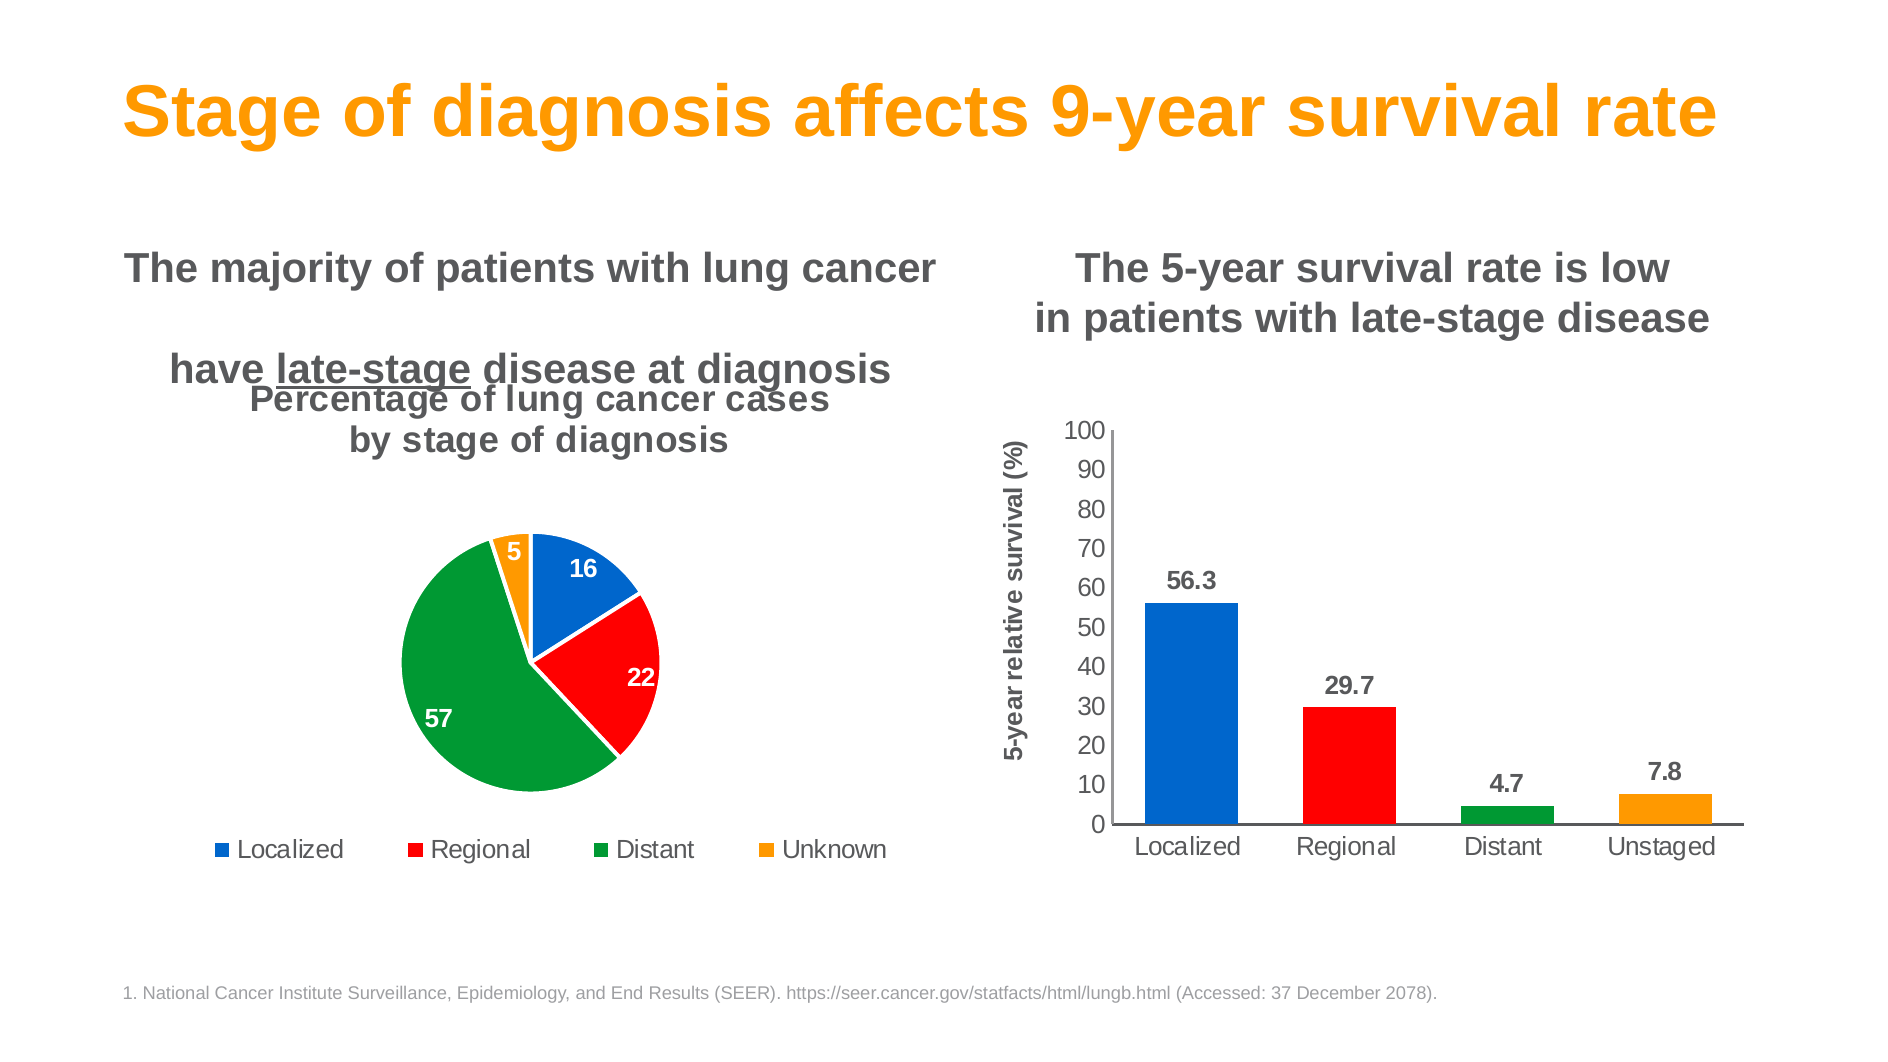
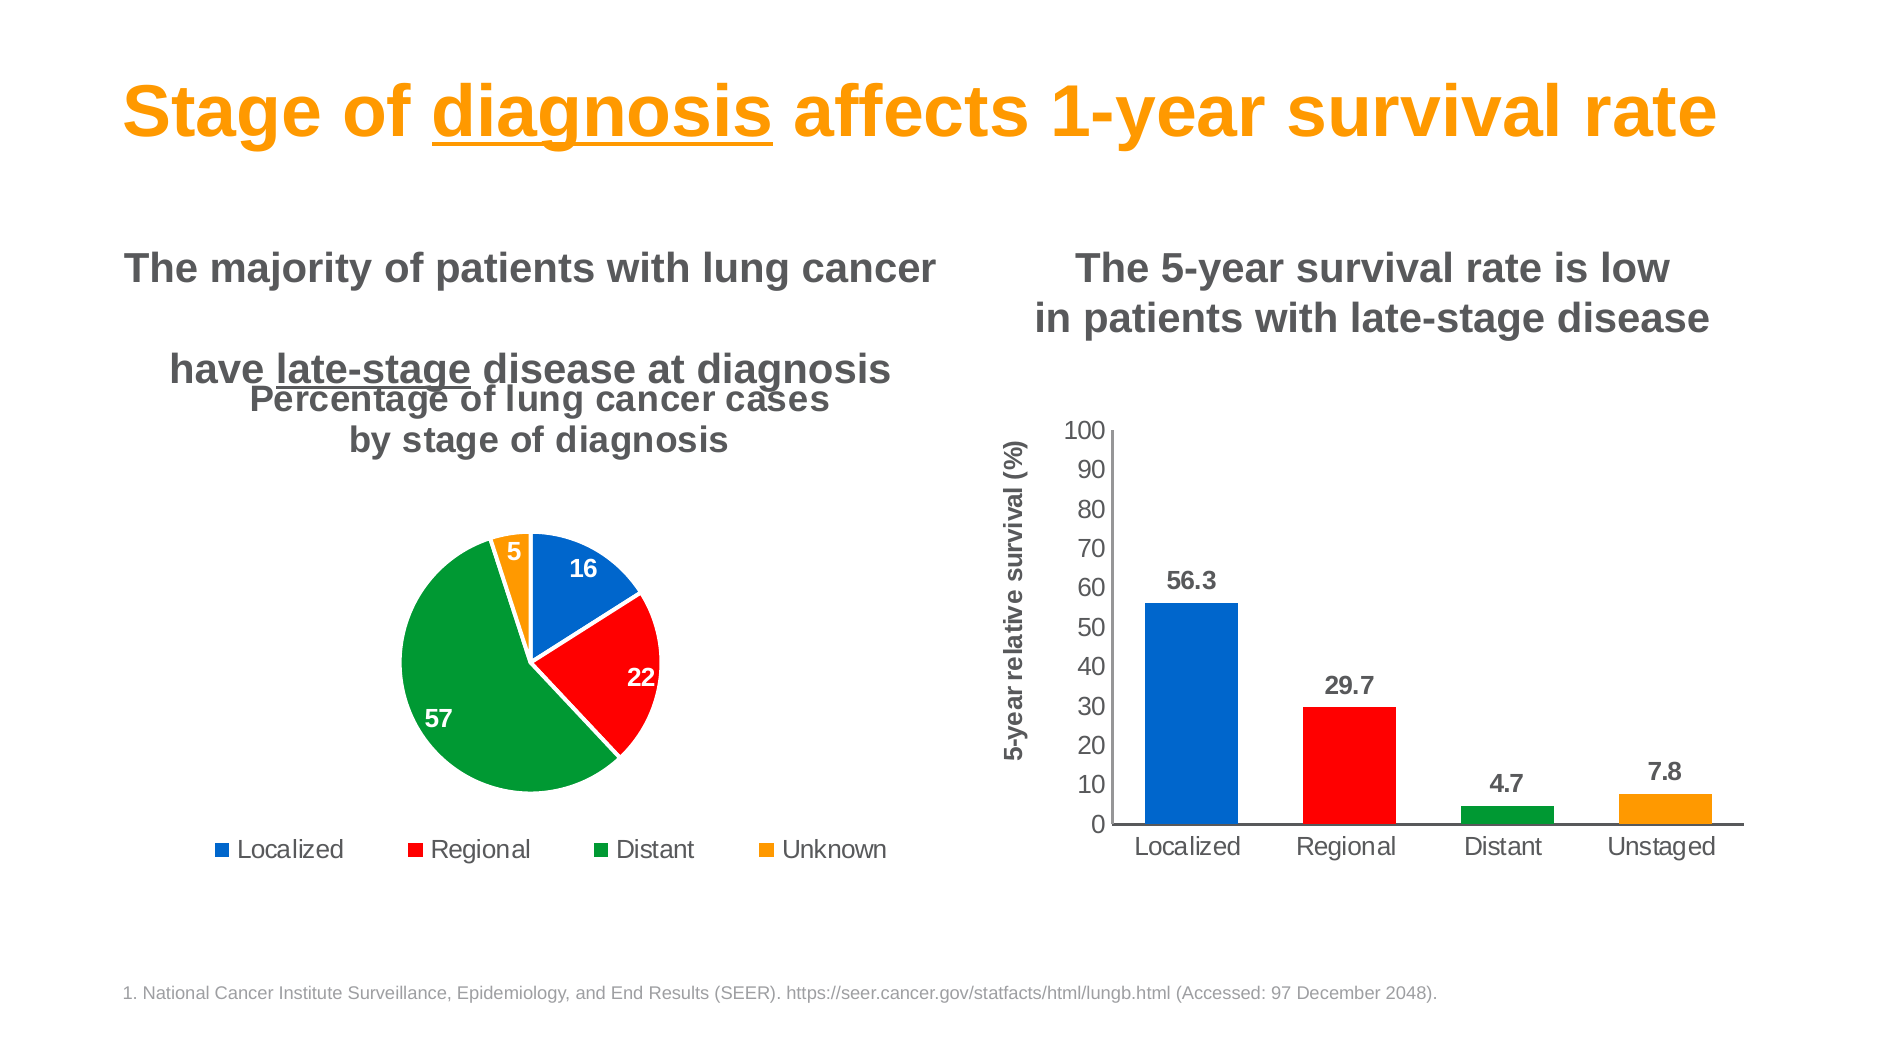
diagnosis at (603, 112) underline: none -> present
9-year: 9-year -> 1-year
37: 37 -> 97
2078: 2078 -> 2048
